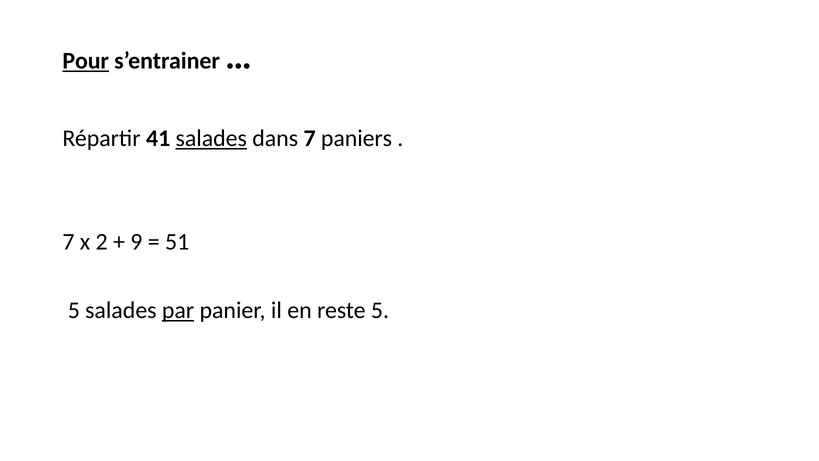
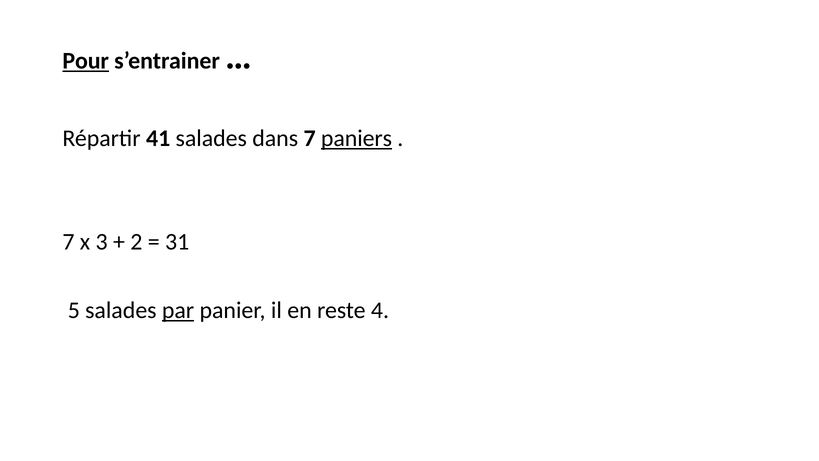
salades at (211, 138) underline: present -> none
paniers underline: none -> present
2: 2 -> 3
9: 9 -> 2
51: 51 -> 31
reste 5: 5 -> 4
